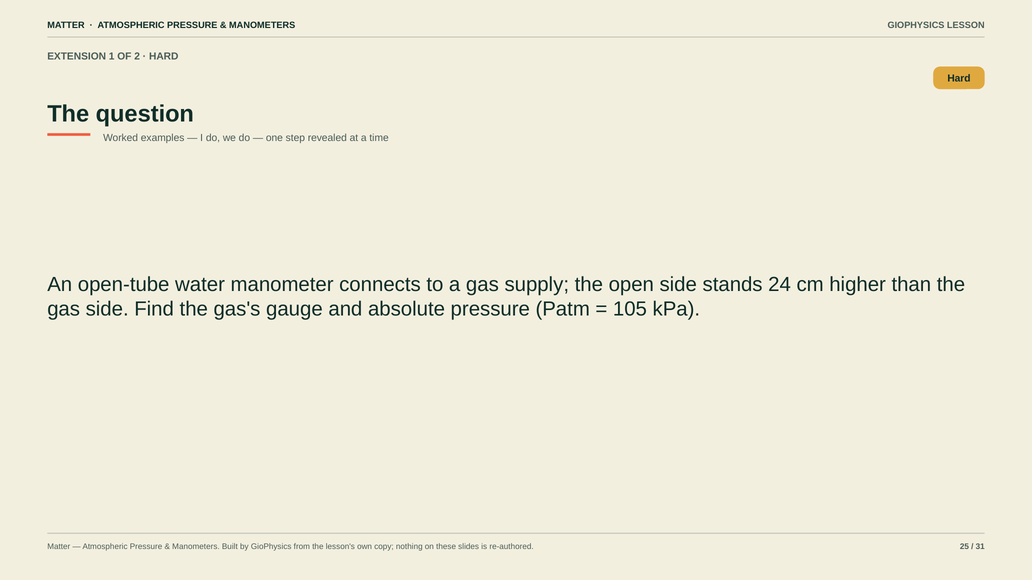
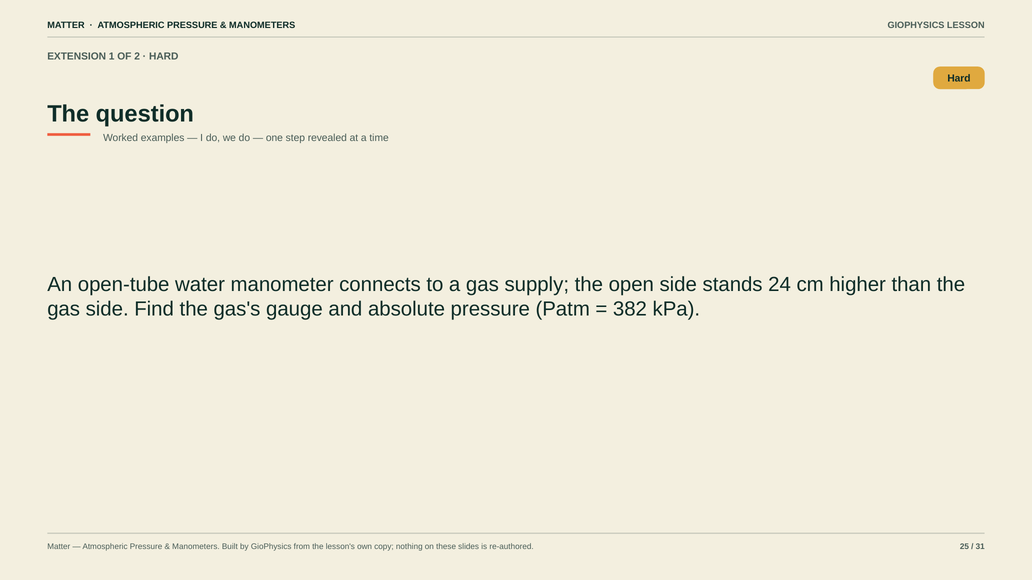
105: 105 -> 382
